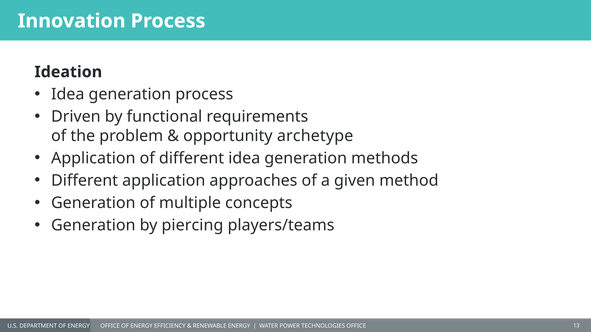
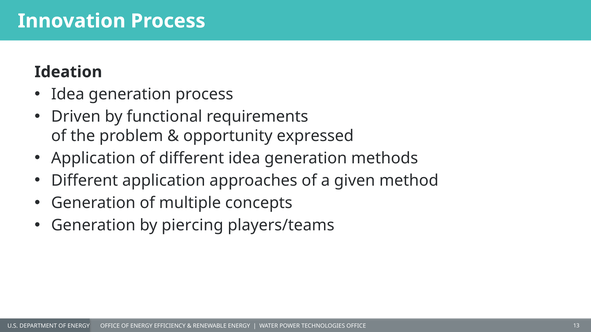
archetype: archetype -> expressed
